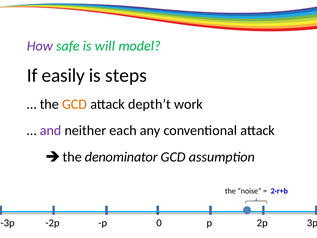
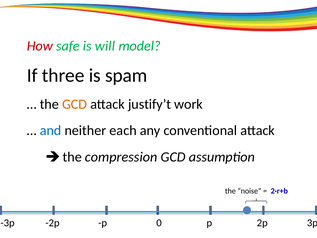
How colour: purple -> red
easily: easily -> three
steps: steps -> spam
depth’t: depth’t -> justify’t
and colour: purple -> blue
denominator: denominator -> compression
